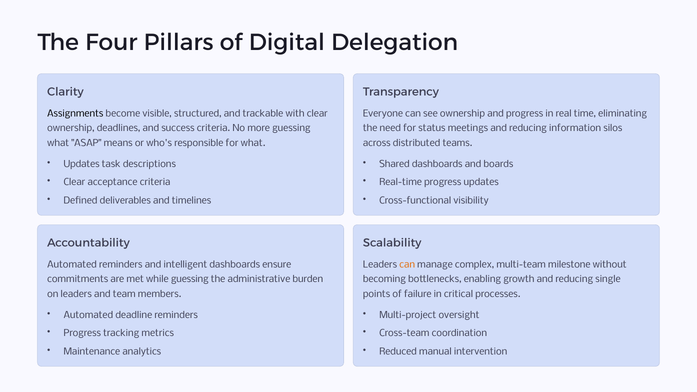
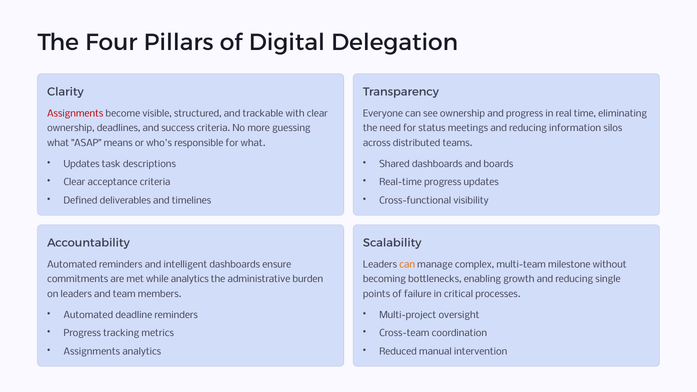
Assignments at (75, 114) colour: black -> red
while guessing: guessing -> analytics
Maintenance at (92, 352): Maintenance -> Assignments
